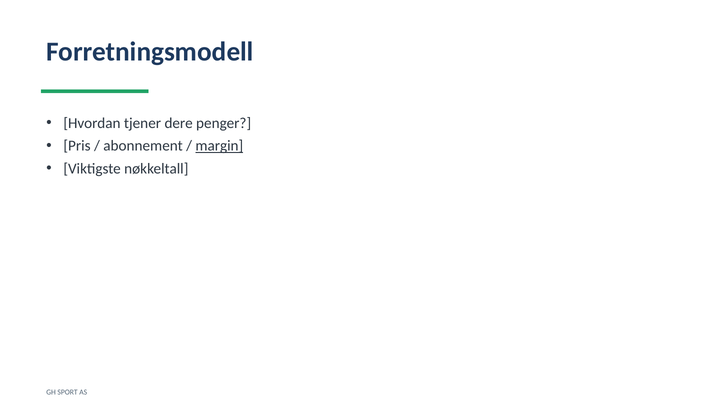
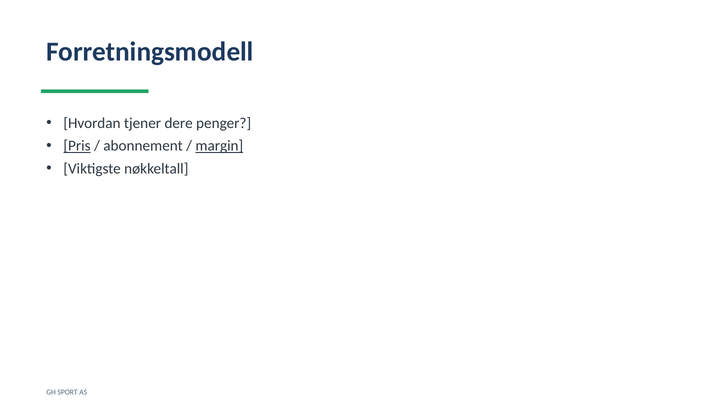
Pris underline: none -> present
